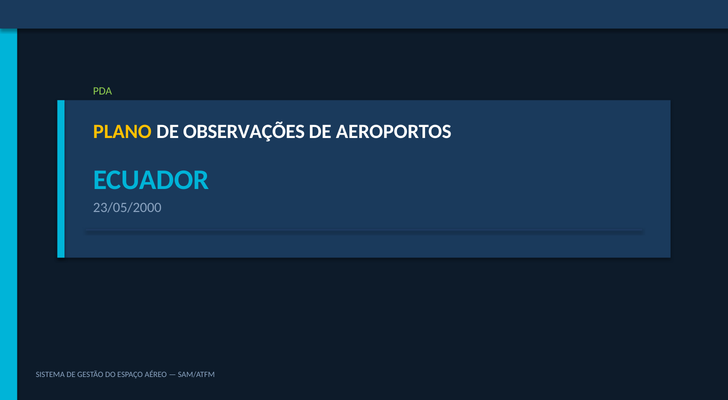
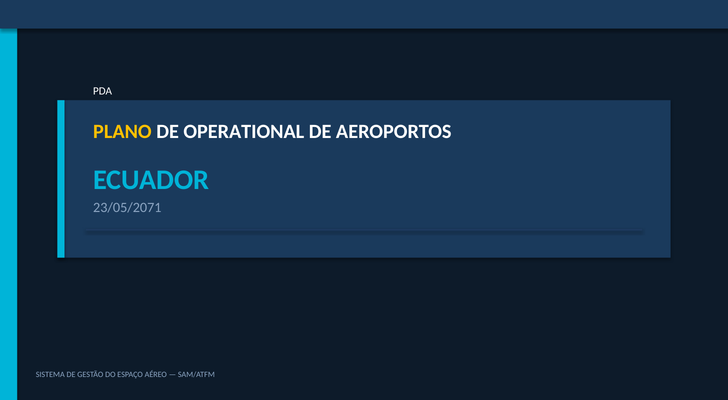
PDA colour: light green -> white
OBSERVAÇÕES: OBSERVAÇÕES -> OPERATIONAL
23/05/2000: 23/05/2000 -> 23/05/2071
